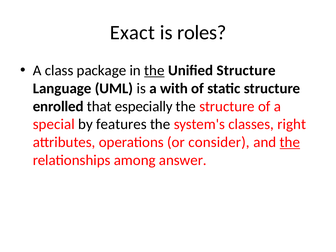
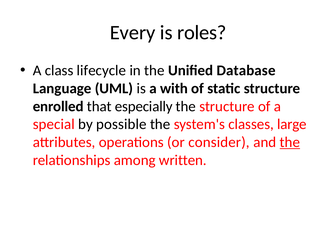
Exact: Exact -> Every
package: package -> lifecycle
the at (154, 70) underline: present -> none
Unified Structure: Structure -> Database
features: features -> possible
right: right -> large
answer: answer -> written
